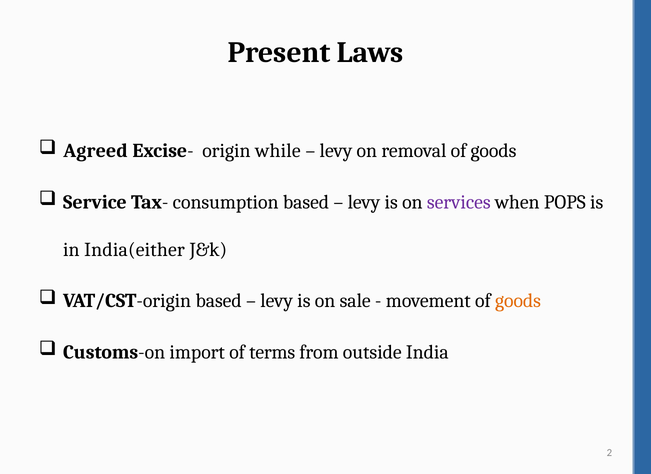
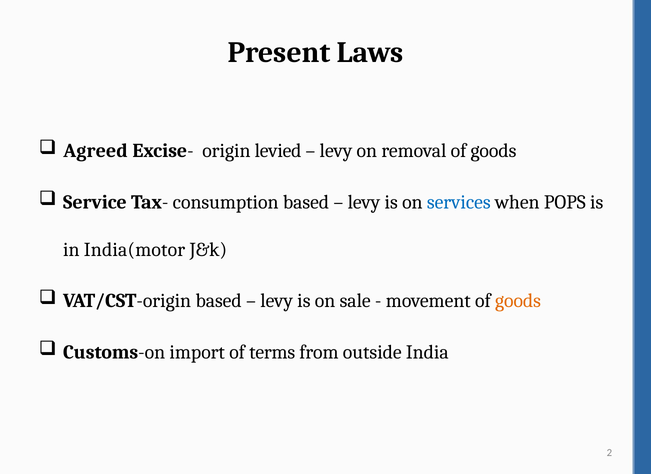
while: while -> levied
services colour: purple -> blue
India(either: India(either -> India(motor
